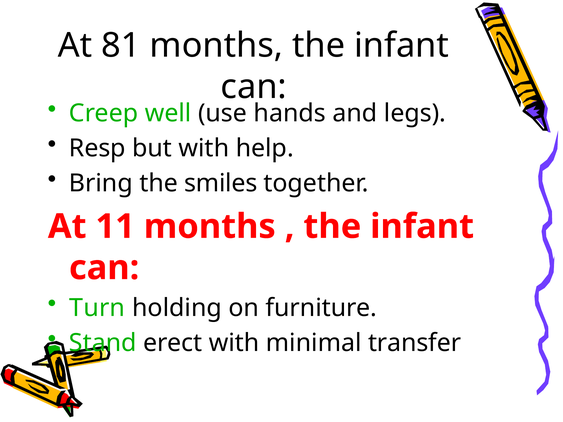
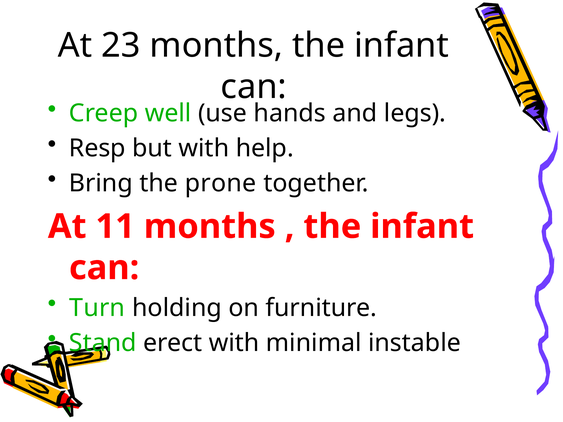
81: 81 -> 23
smiles: smiles -> prone
transfer: transfer -> instable
